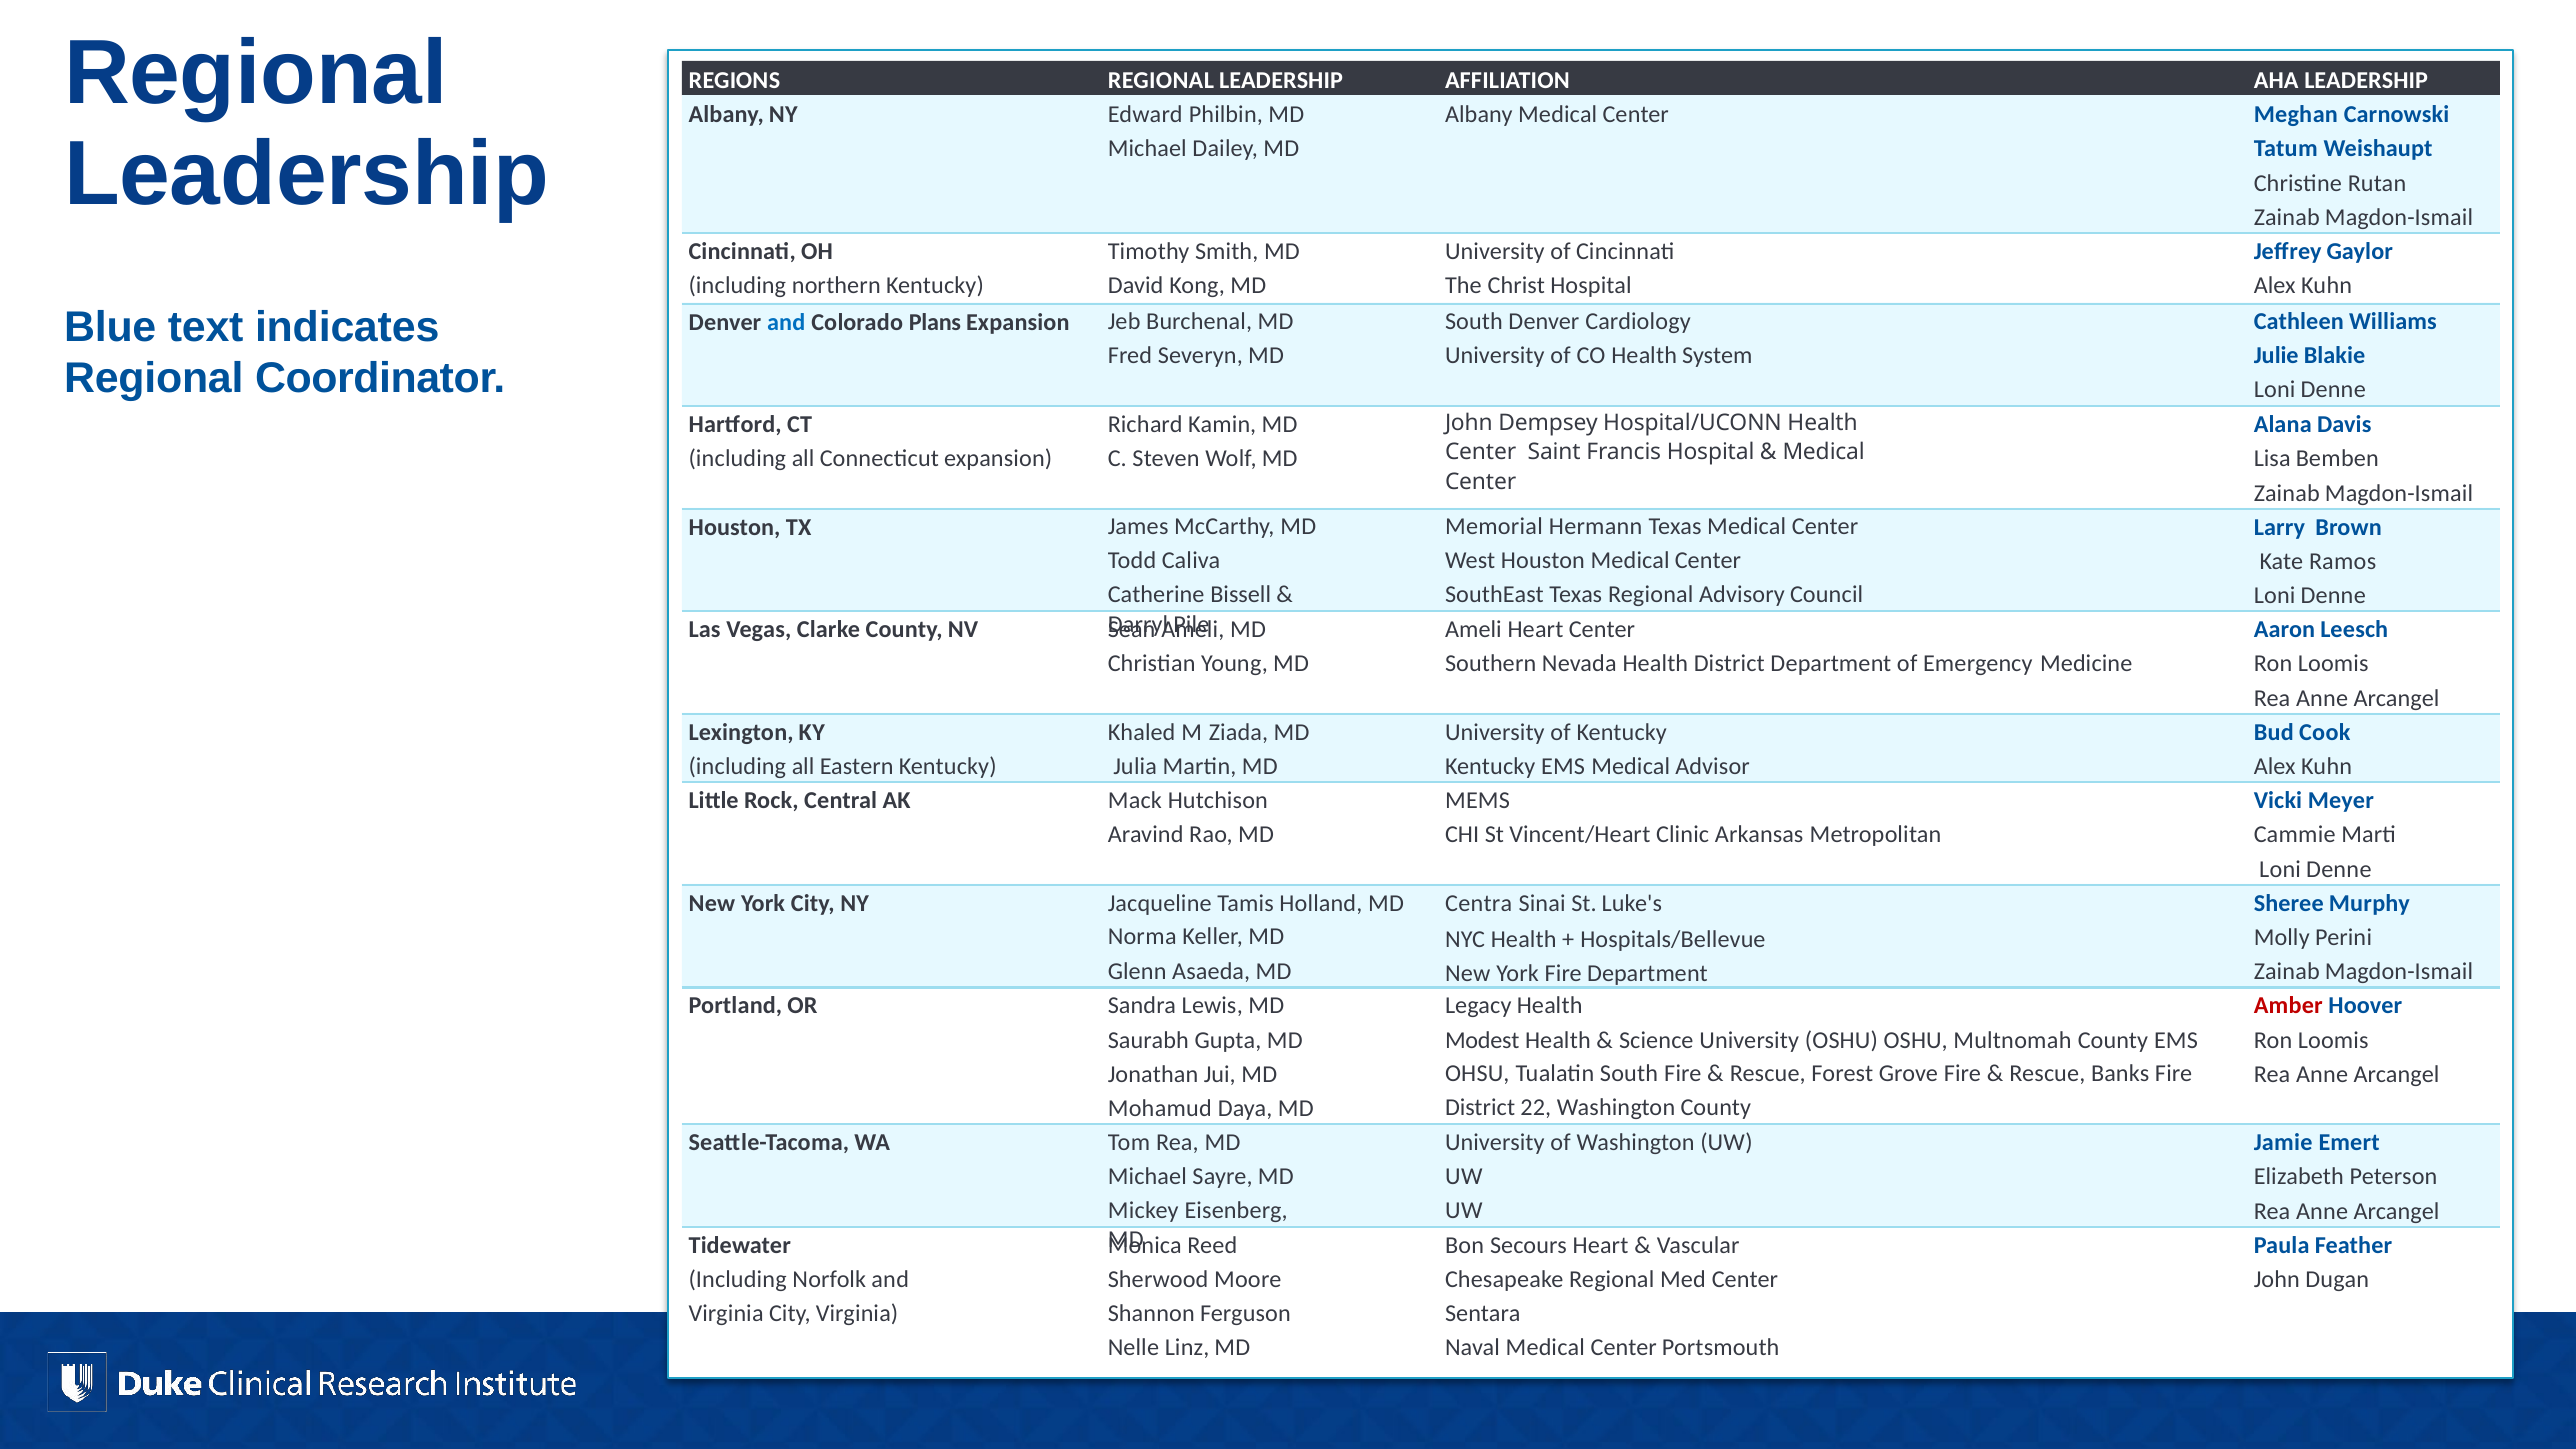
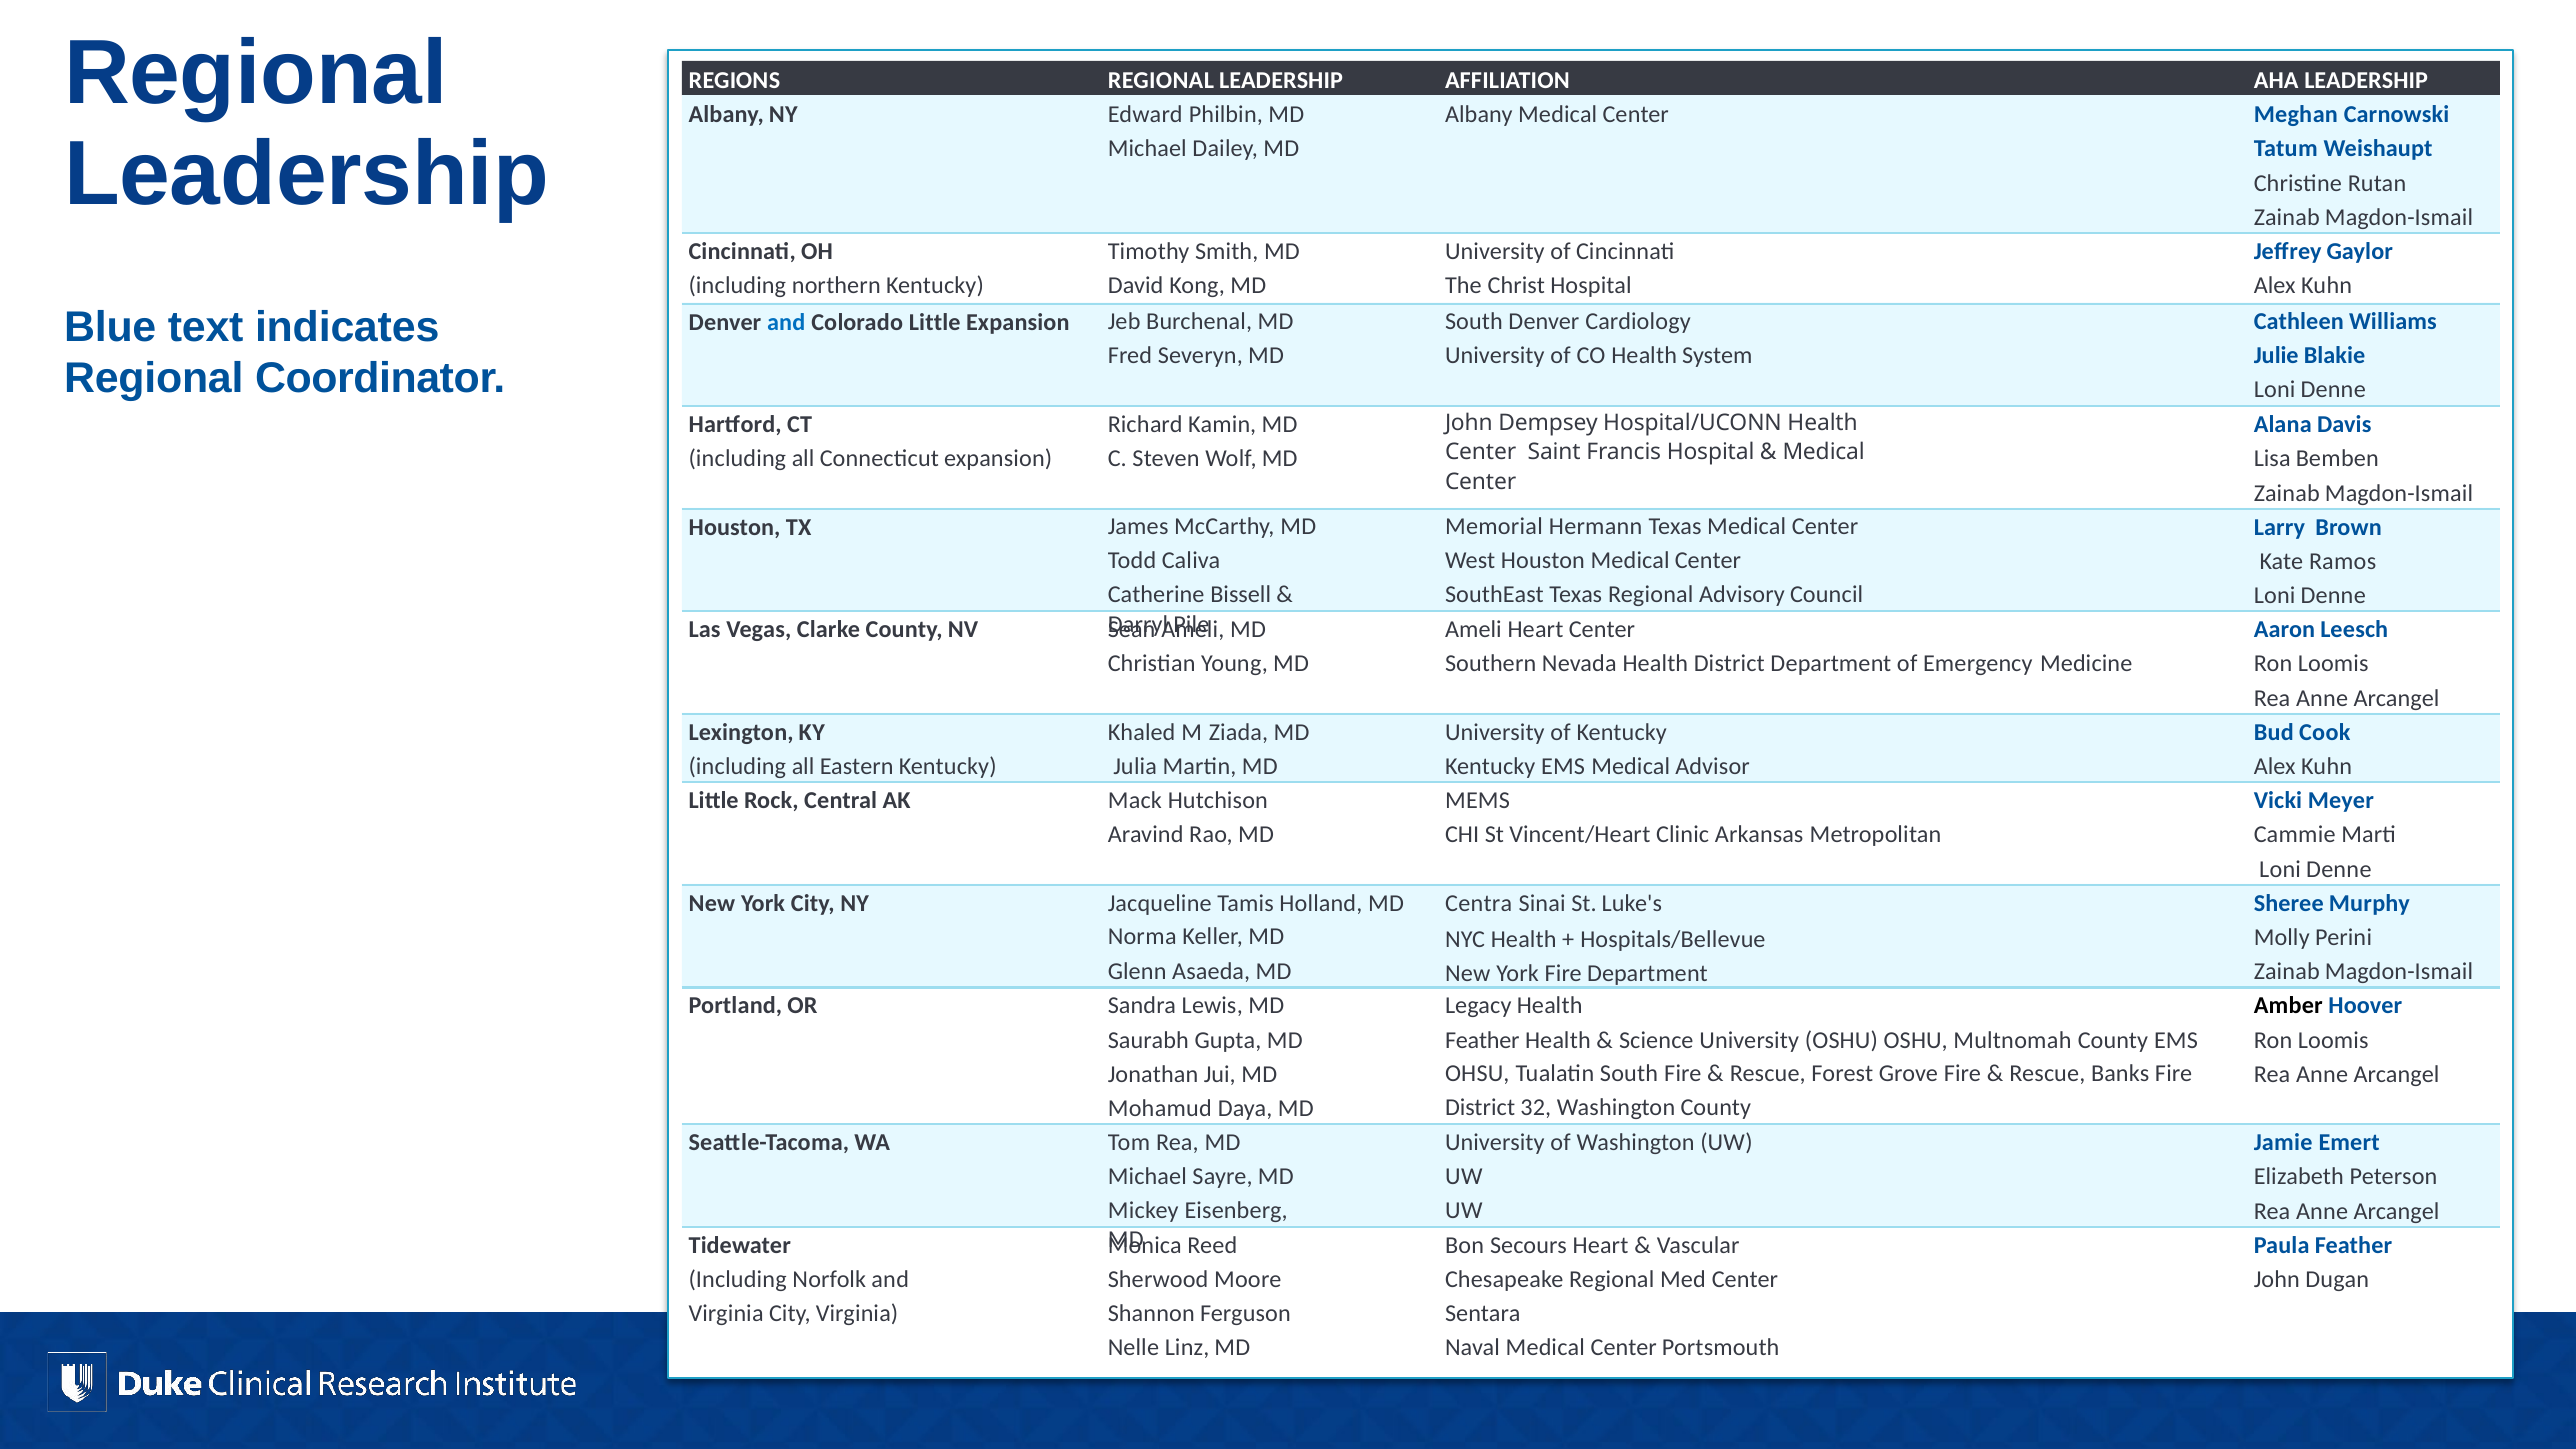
Colorado Plans: Plans -> Little
Amber colour: red -> black
Modest at (1482, 1040): Modest -> Feather
22: 22 -> 32
